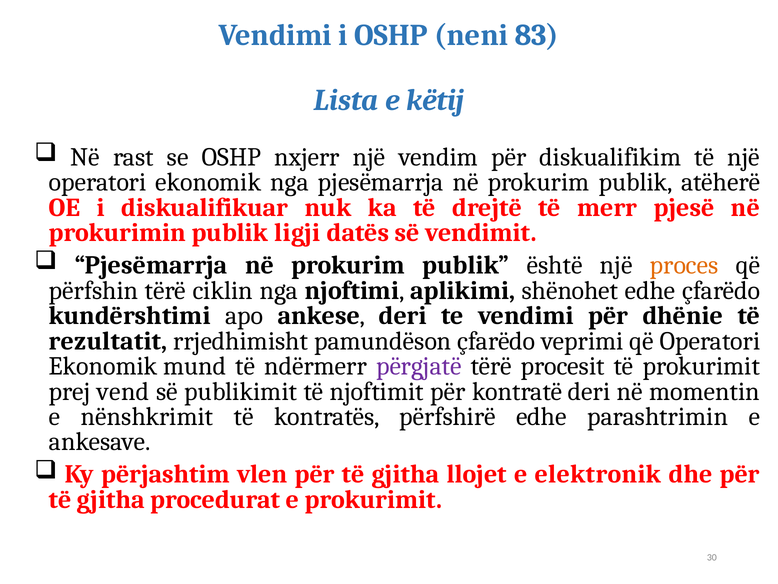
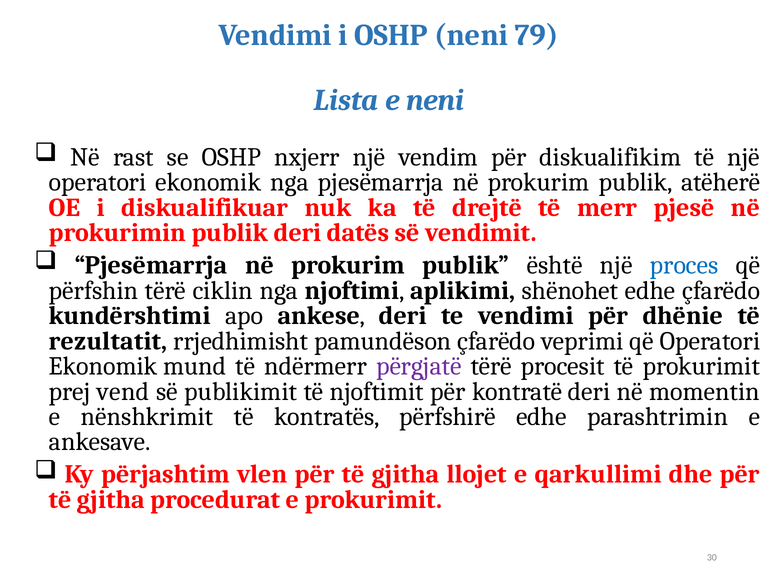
83: 83 -> 79
e këtij: këtij -> neni
publik ligji: ligji -> deri
proces colour: orange -> blue
elektronik: elektronik -> qarkullimi
